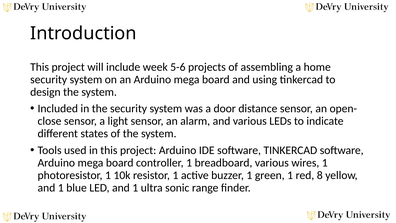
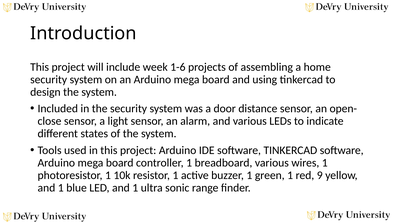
5-6: 5-6 -> 1-6
8: 8 -> 9
